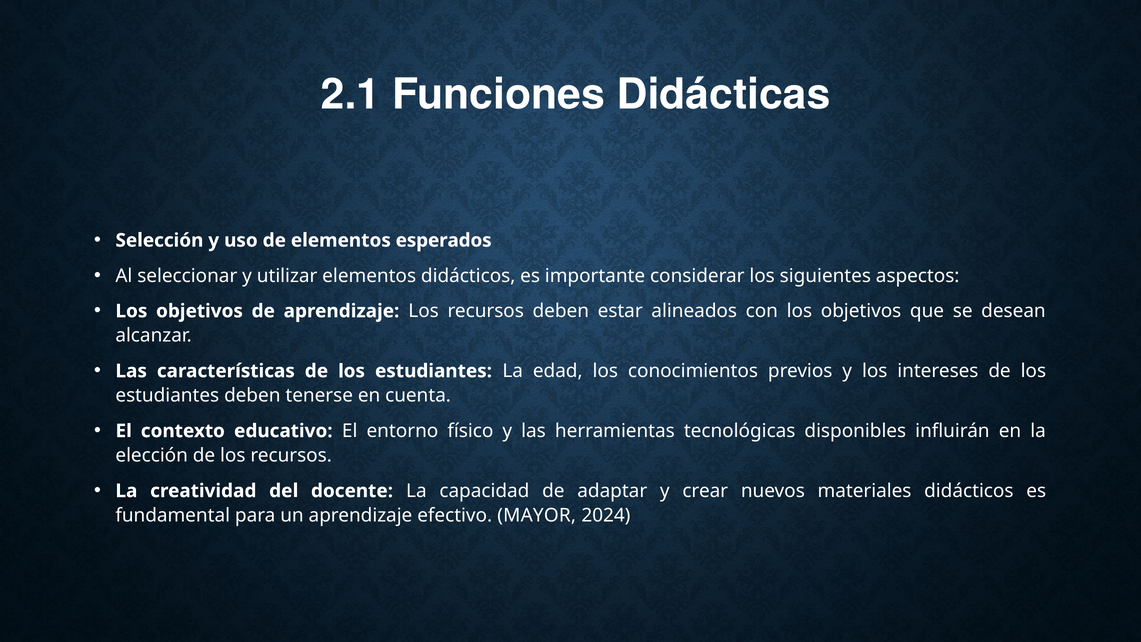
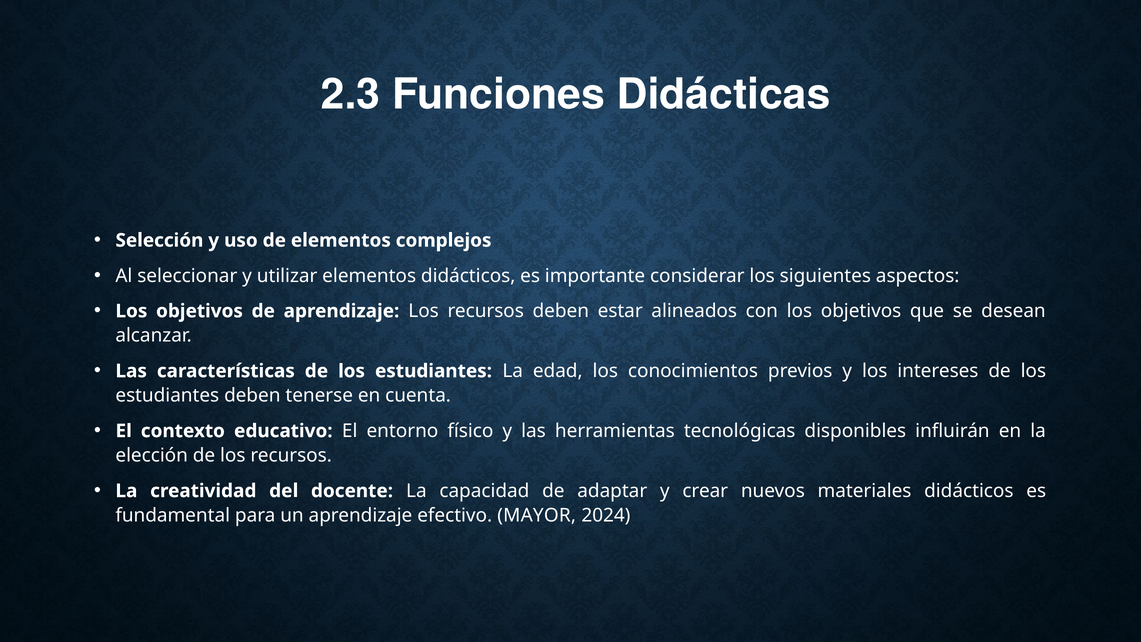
2.1: 2.1 -> 2.3
esperados: esperados -> complejos
